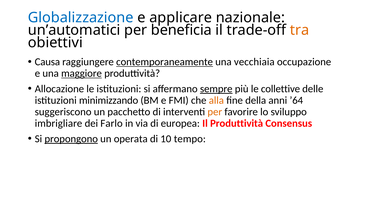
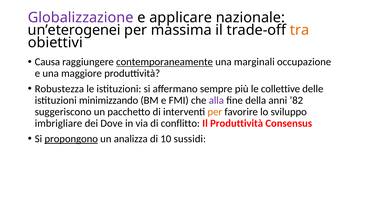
Globalizzazione colour: blue -> purple
un’automatici: un’automatici -> un’eterogenei
beneficia: beneficia -> massima
vecchiaia: vecchiaia -> marginali
maggiore underline: present -> none
Allocazione: Allocazione -> Robustezza
sempre underline: present -> none
alla colour: orange -> purple
’64: ’64 -> ’82
Farlo: Farlo -> Dove
europea: europea -> conflitto
operata: operata -> analizza
tempo: tempo -> sussidi
